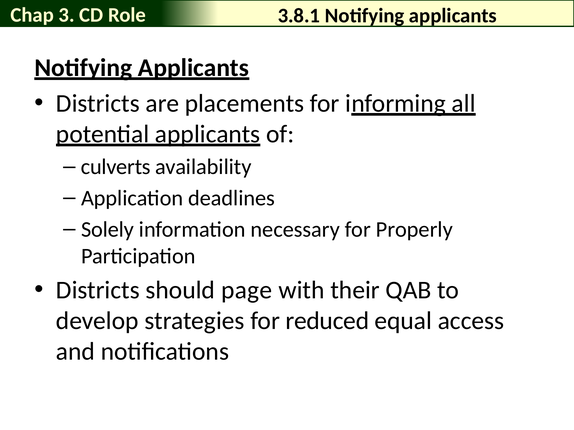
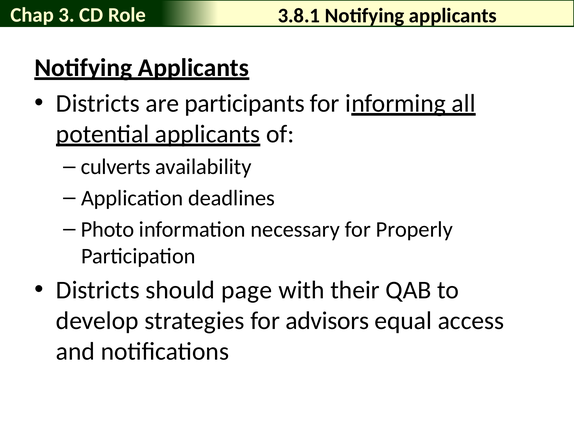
placements: placements -> participants
Solely: Solely -> Photo
reduced: reduced -> advisors
